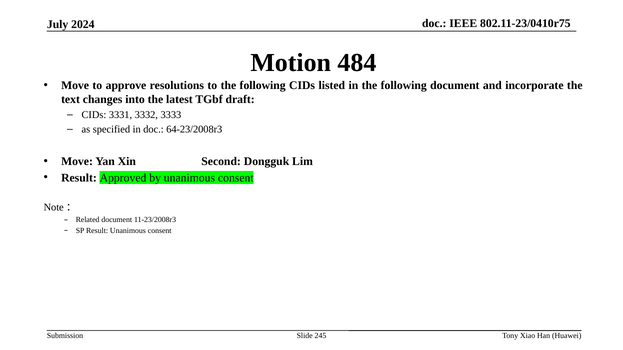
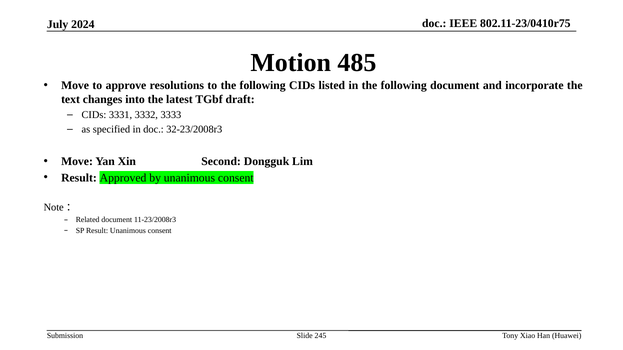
484: 484 -> 485
64-23/2008r3: 64-23/2008r3 -> 32-23/2008r3
